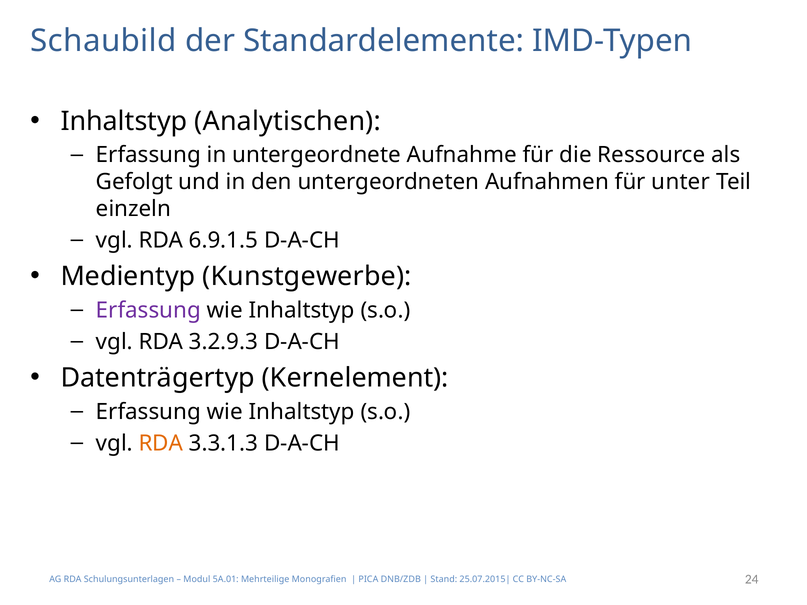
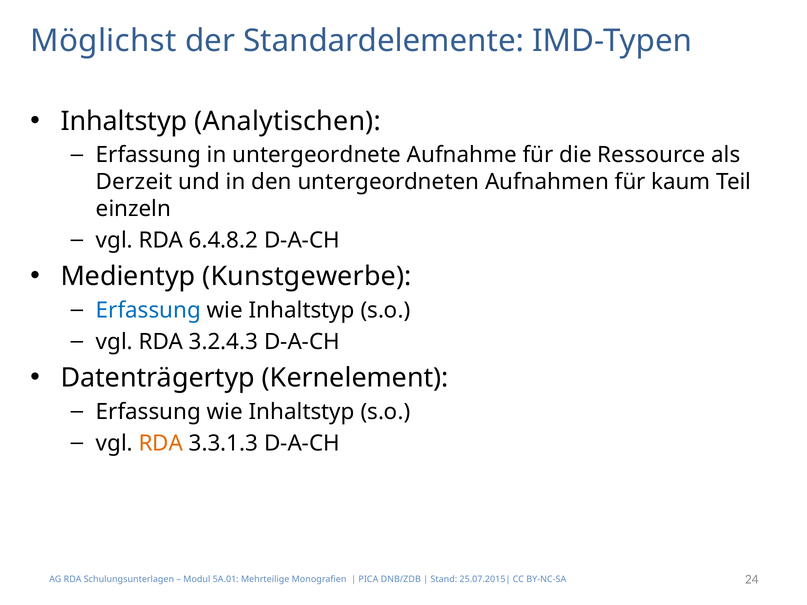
Schaubild: Schaubild -> Möglichst
Gefolgt: Gefolgt -> Derzeit
unter: unter -> kaum
6.9.1.5: 6.9.1.5 -> 6.4.8.2
Erfassung at (148, 310) colour: purple -> blue
3.2.9.3: 3.2.9.3 -> 3.2.4.3
